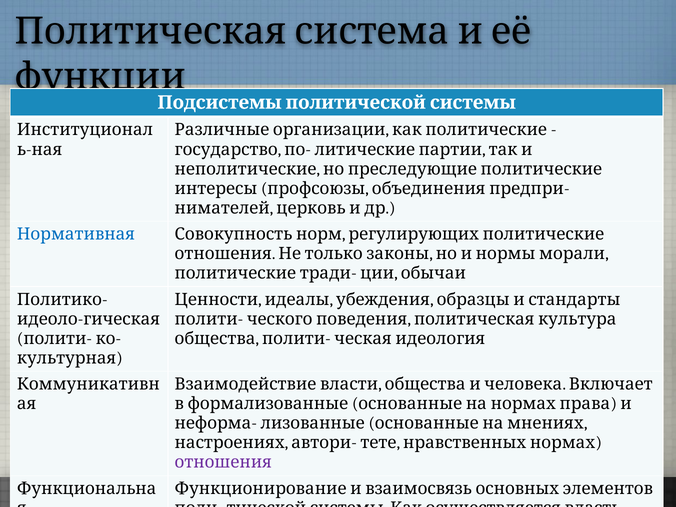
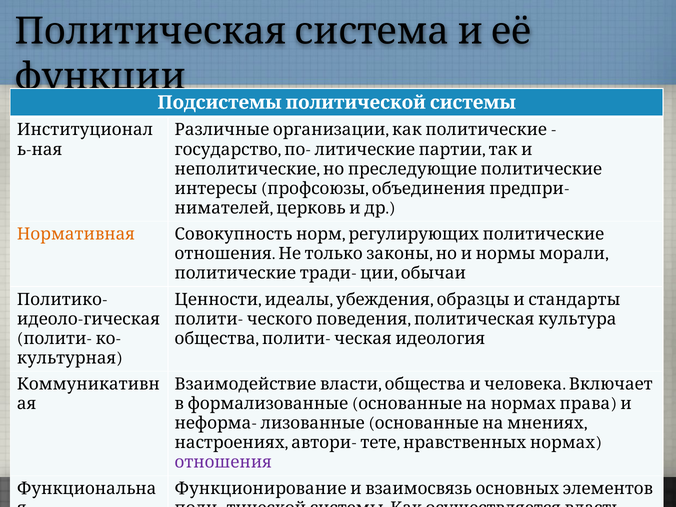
Нормативная colour: blue -> orange
